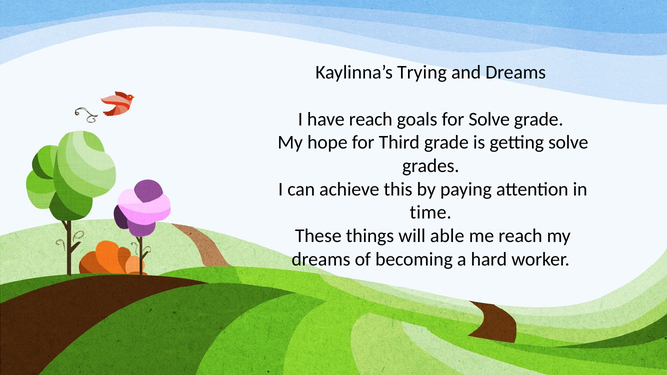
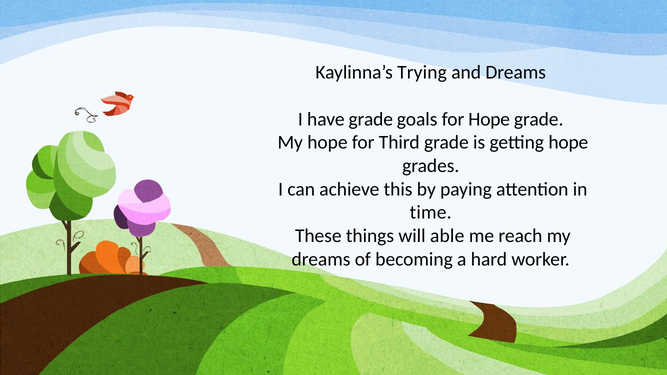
have reach: reach -> grade
for Solve: Solve -> Hope
getting solve: solve -> hope
